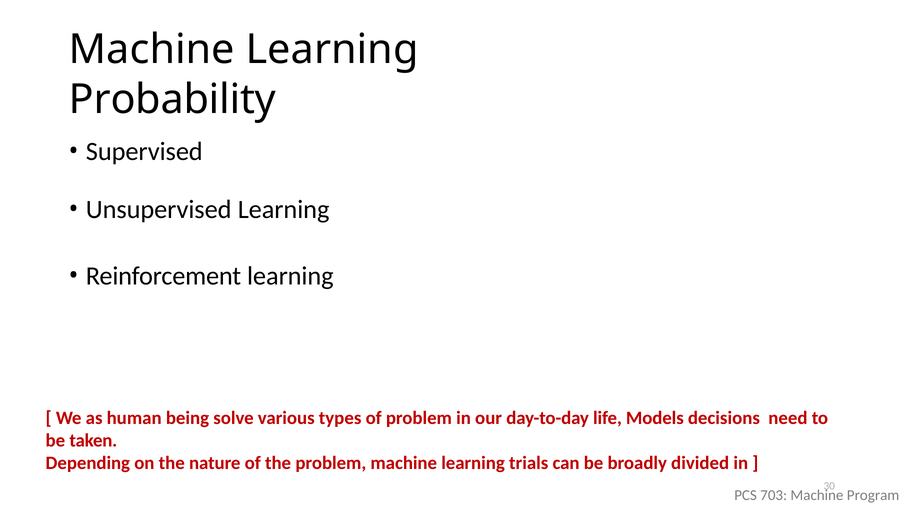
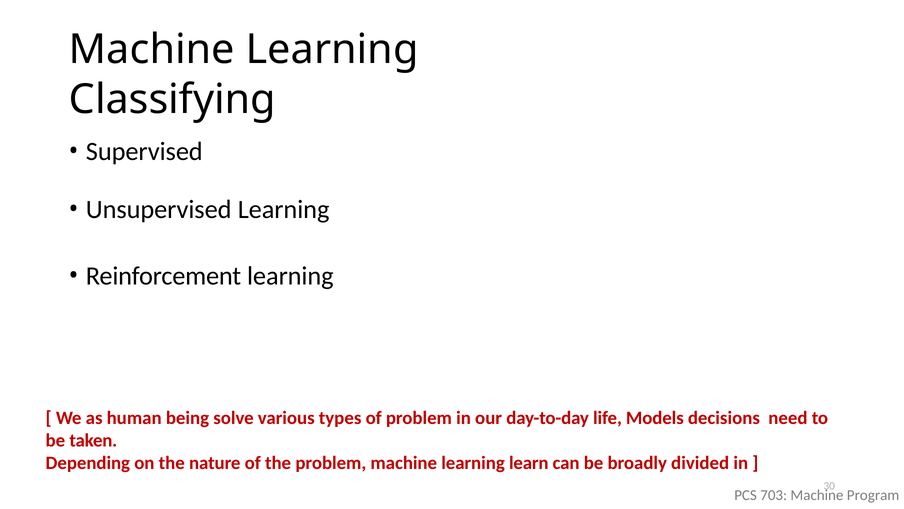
Probability: Probability -> Classifying
trials: trials -> learn
